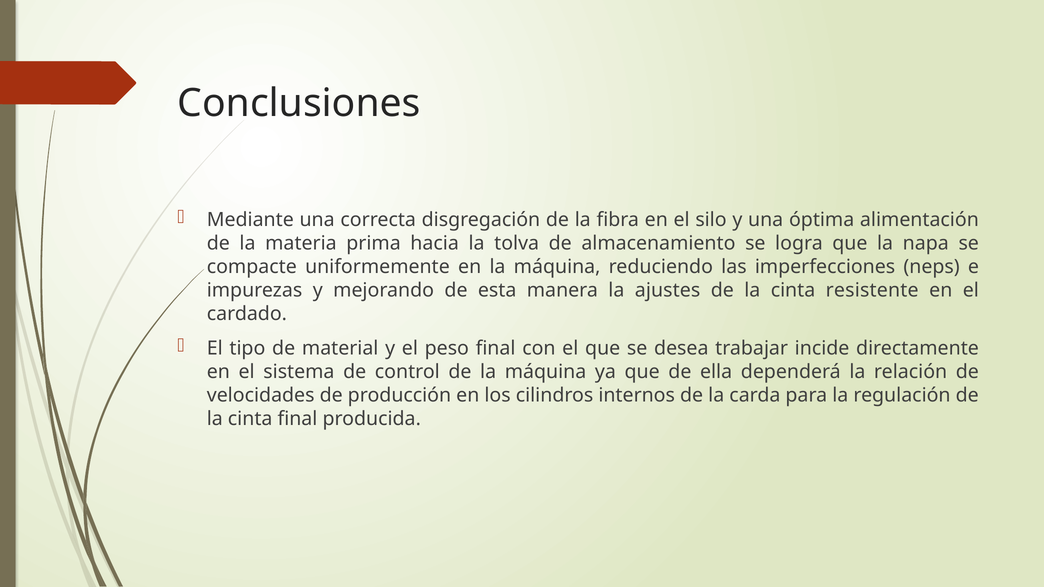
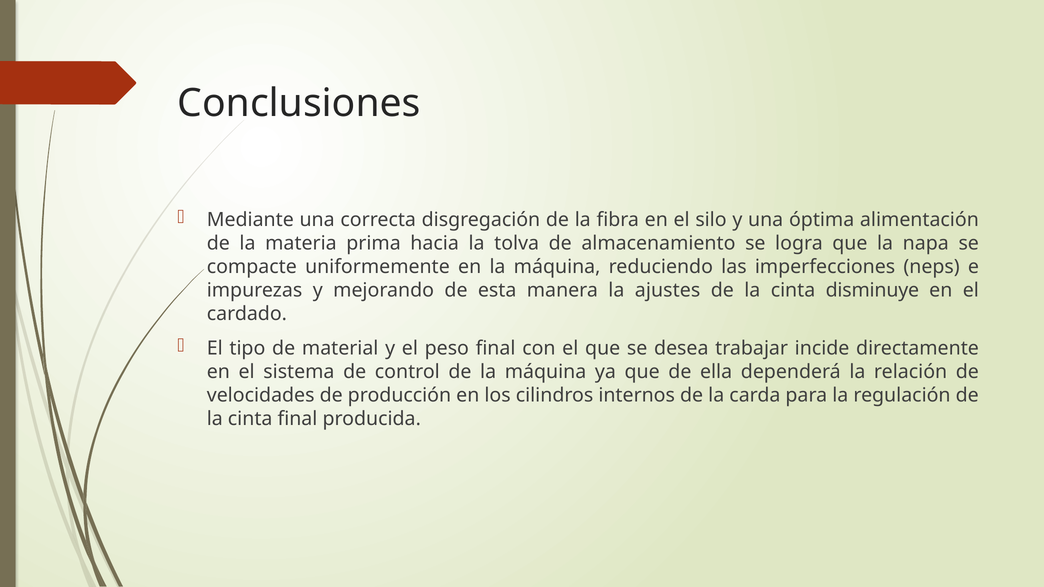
resistente: resistente -> disminuye
